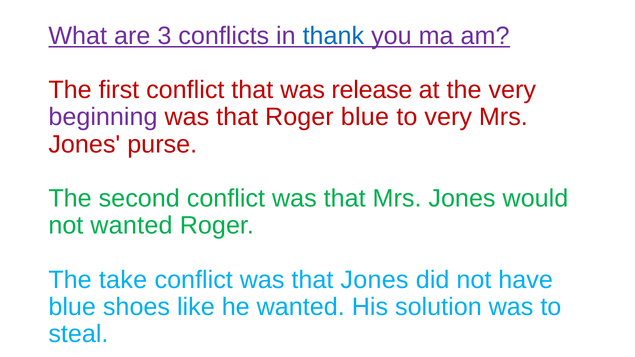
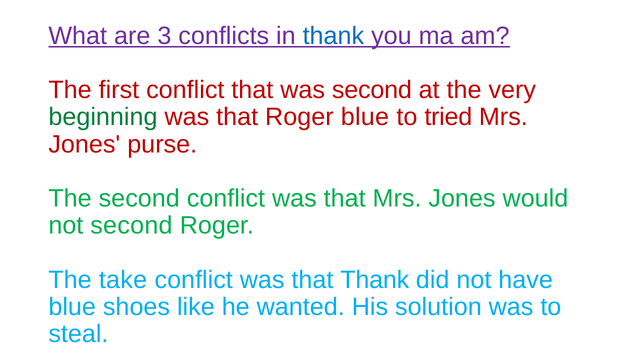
was release: release -> second
beginning colour: purple -> green
to very: very -> tried
not wanted: wanted -> second
that Jones: Jones -> Thank
